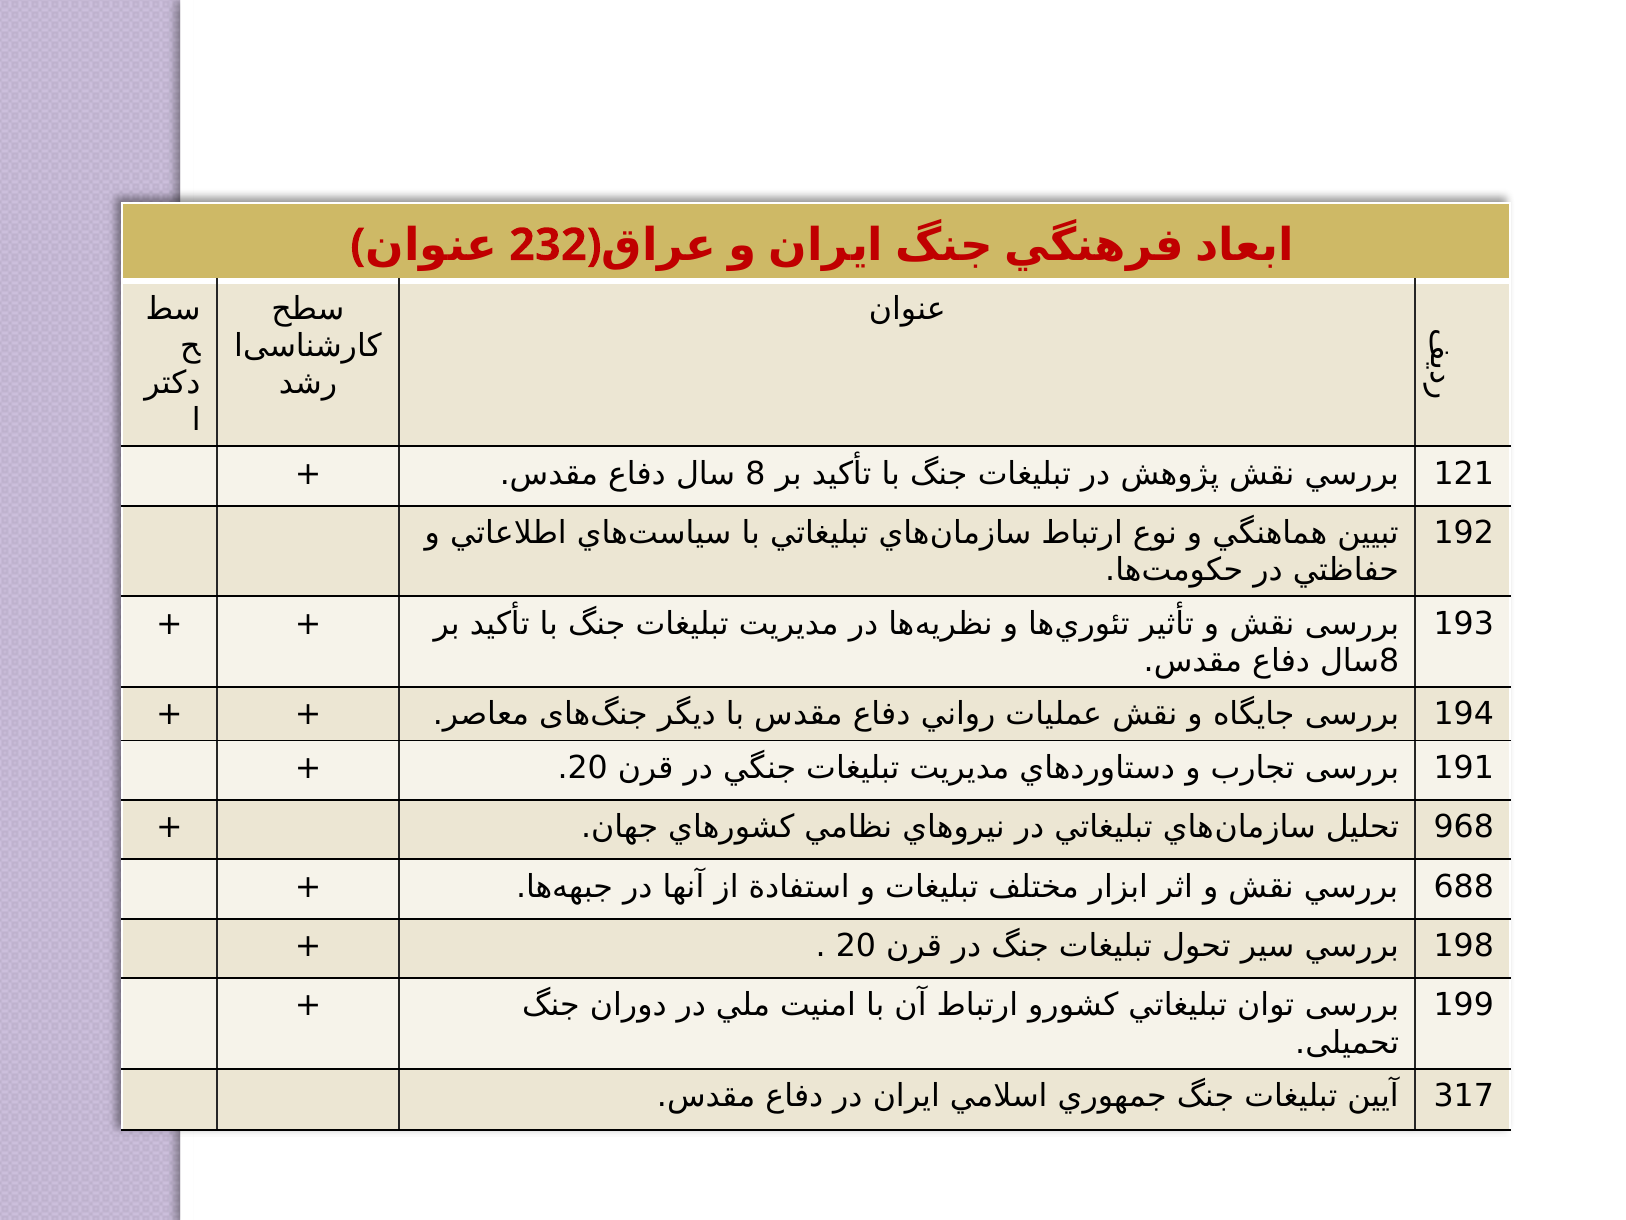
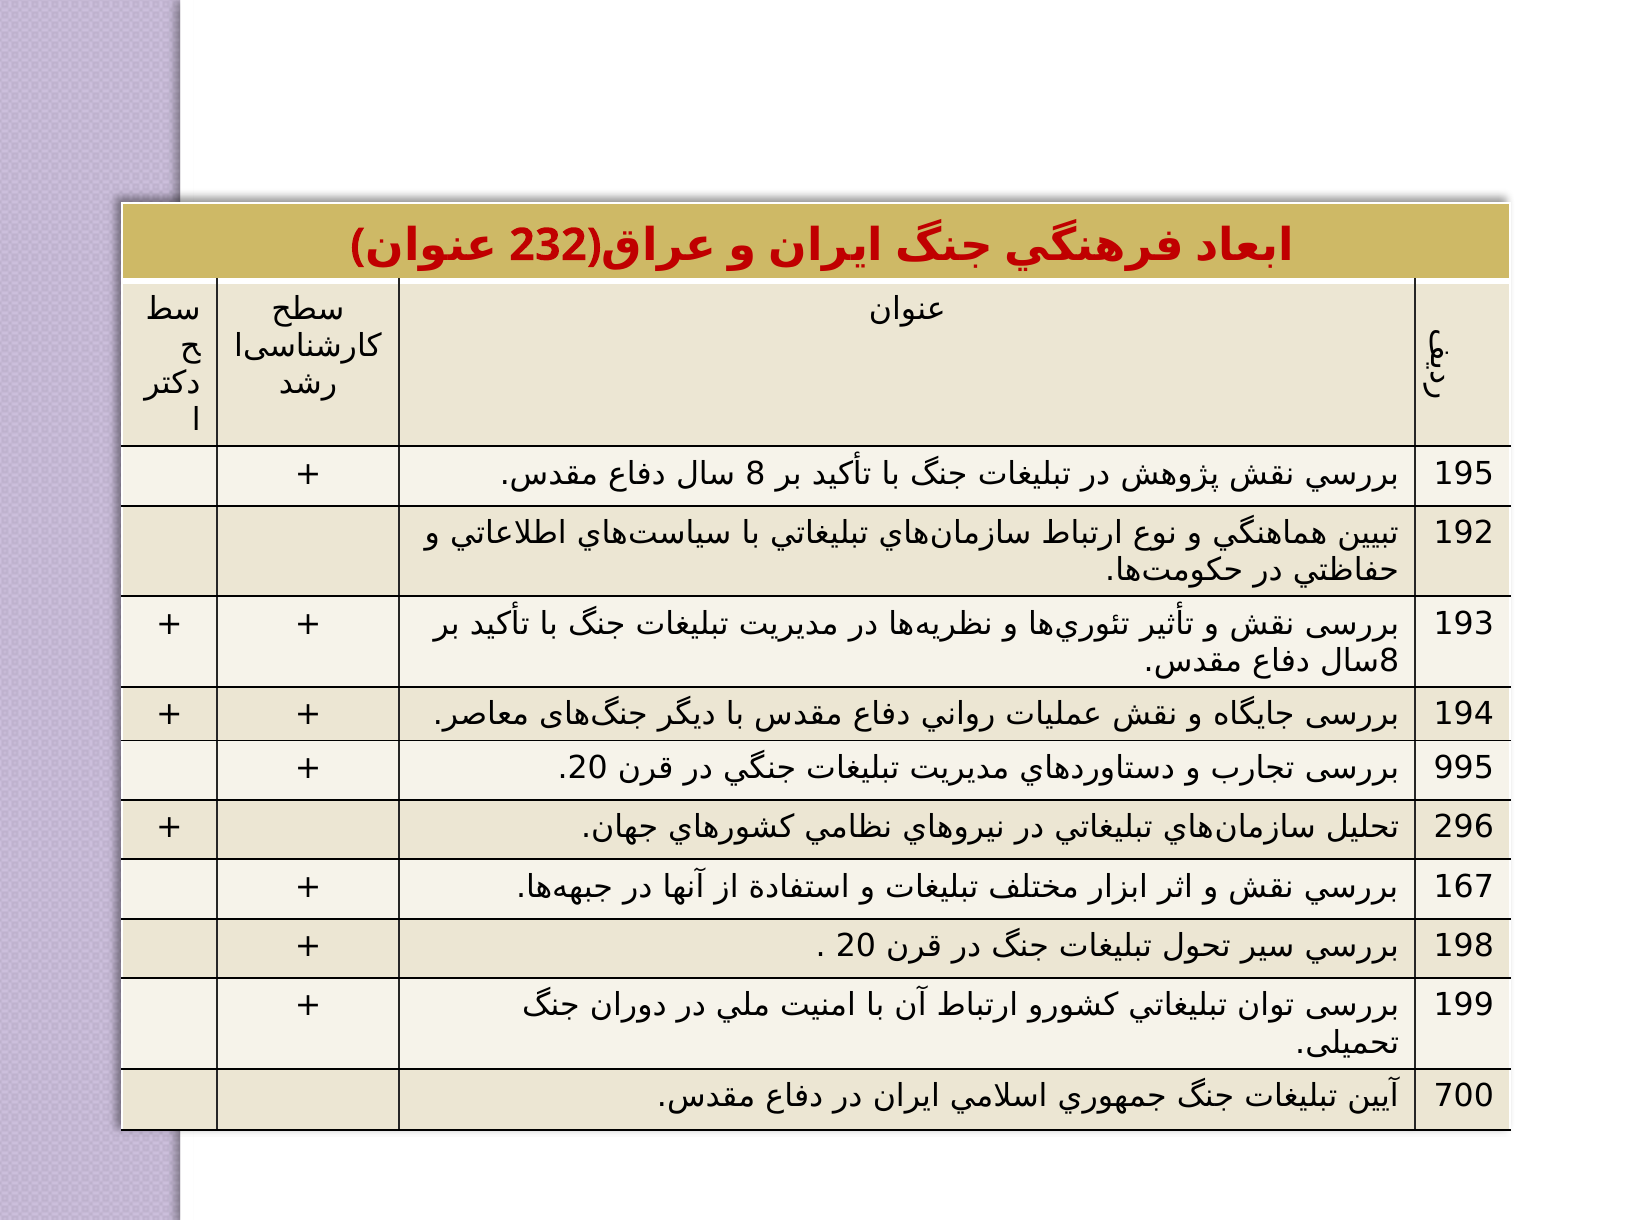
121: 121 -> 195
191: 191 -> 995
968: 968 -> 296
688: 688 -> 167
317: 317 -> 700
